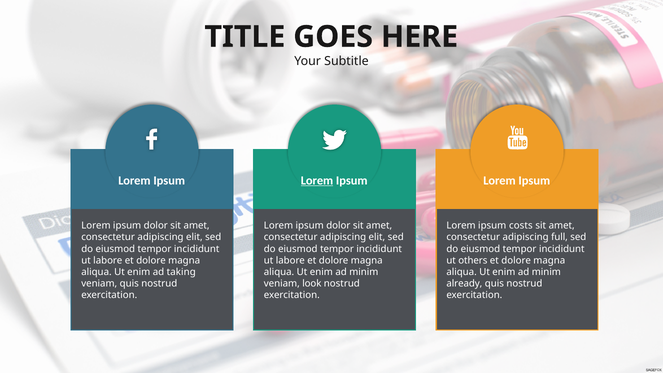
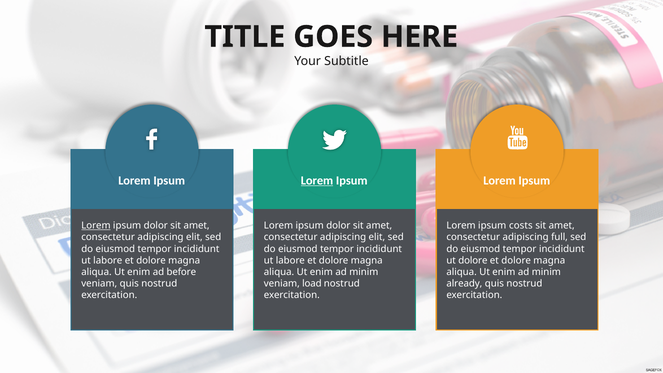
Lorem at (96, 226) underline: none -> present
ut others: others -> dolore
taking: taking -> before
look: look -> load
